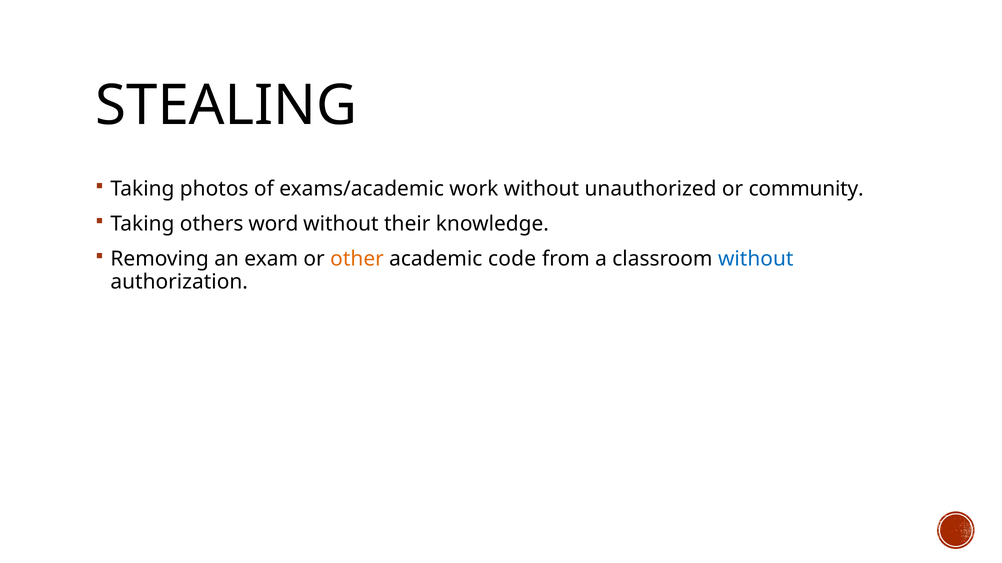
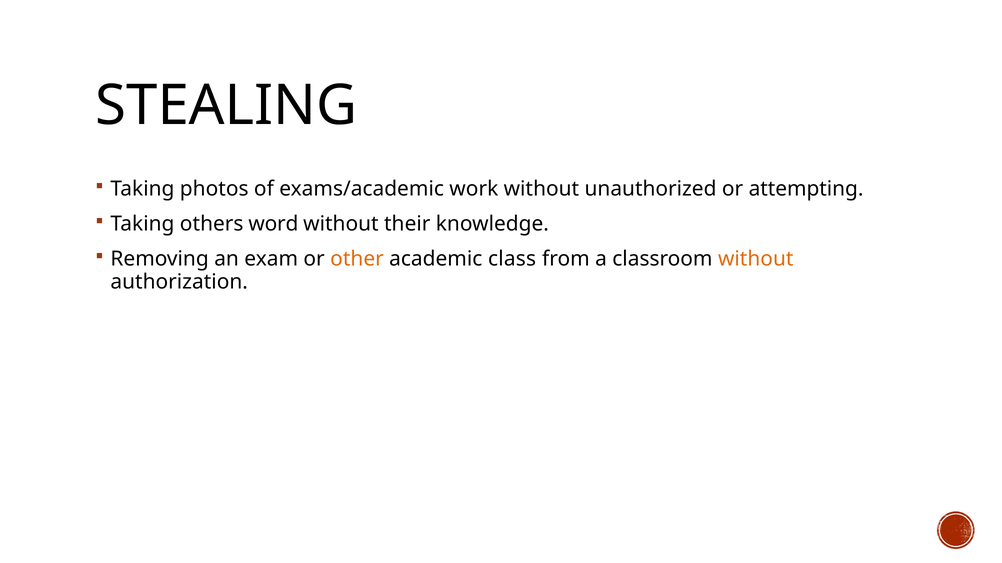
community: community -> attempting
code: code -> class
without at (756, 259) colour: blue -> orange
